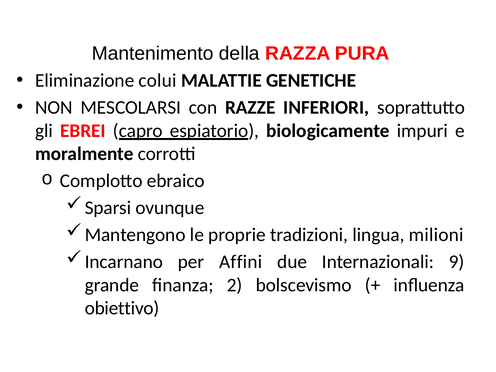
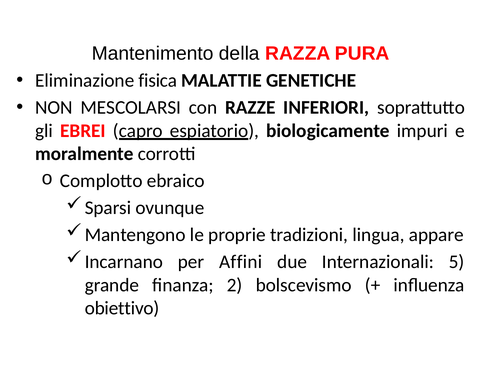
colui: colui -> fisica
milioni: milioni -> appare
9: 9 -> 5
